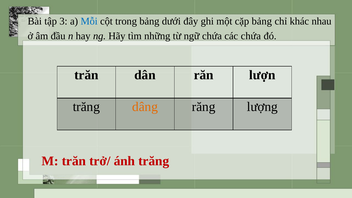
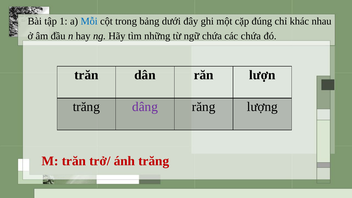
3: 3 -> 1
cặp bảng: bảng -> đúng
dâng colour: orange -> purple
